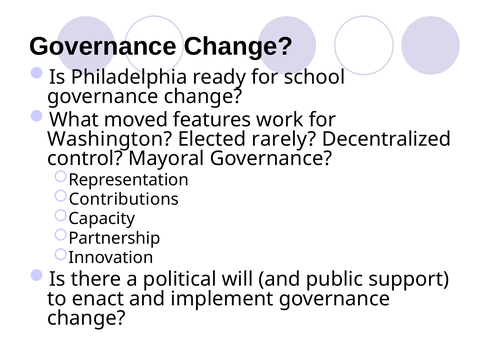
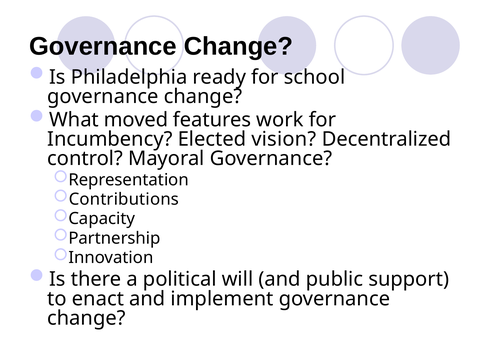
Washington: Washington -> Incumbency
rarely: rarely -> vision
